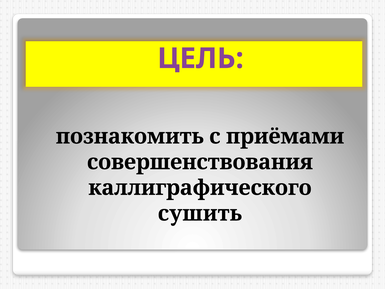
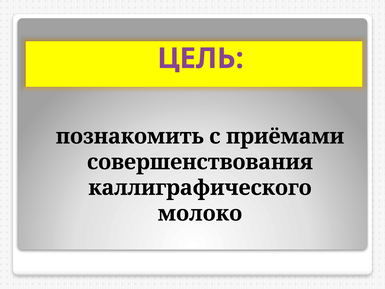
сушить: сушить -> молоко
